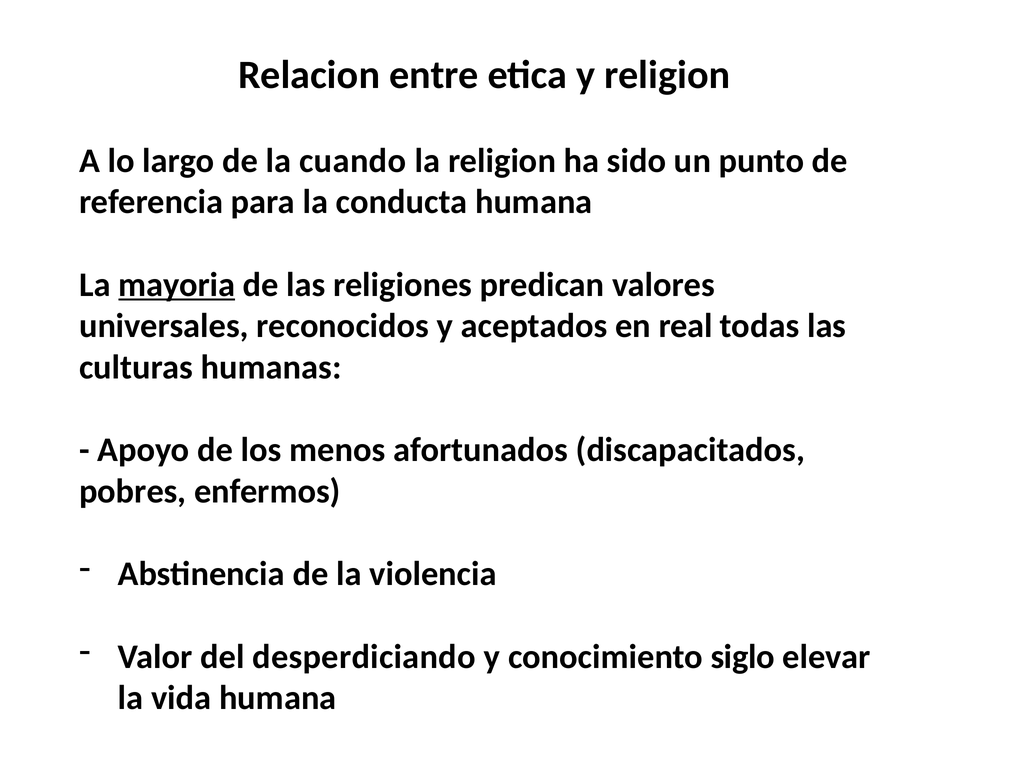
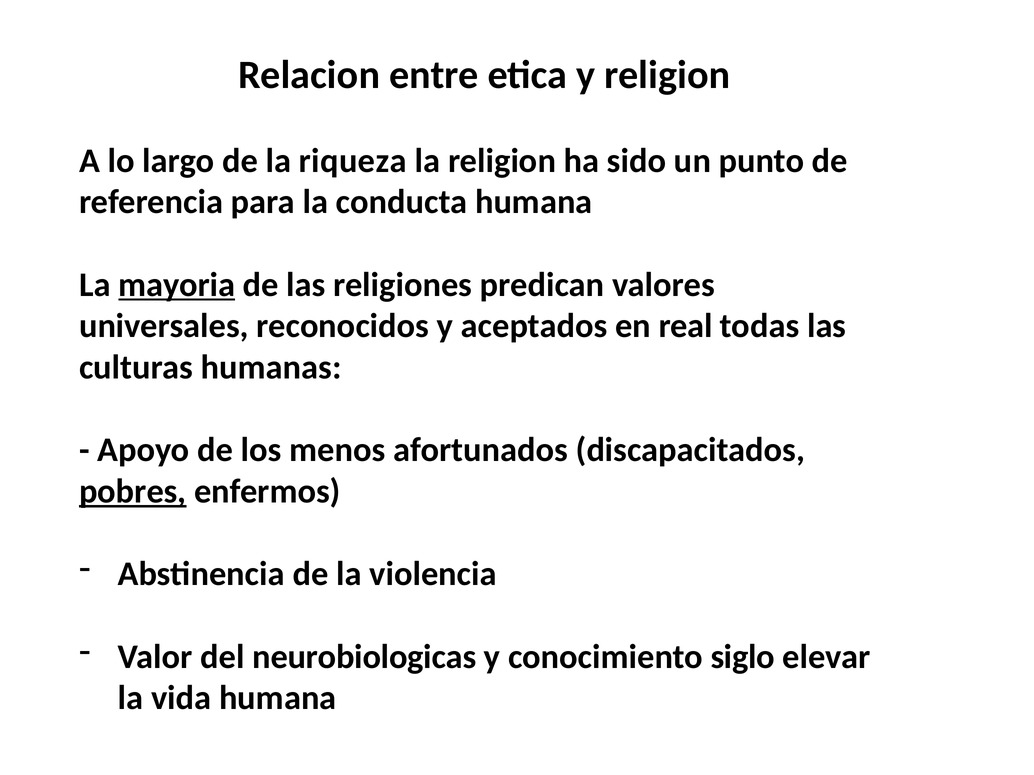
cuando: cuando -> riqueza
pobres underline: none -> present
desperdiciando: desperdiciando -> neurobiologicas
